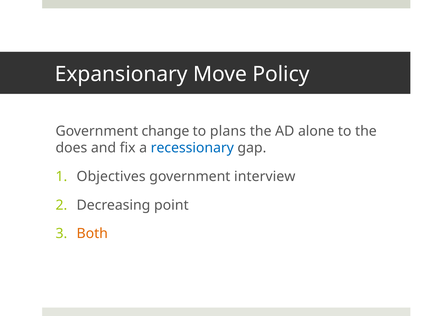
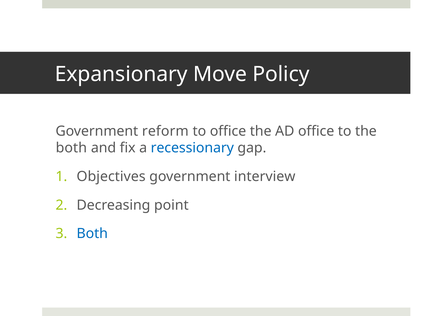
change: change -> reform
to plans: plans -> office
AD alone: alone -> office
does at (71, 148): does -> both
Both at (92, 233) colour: orange -> blue
